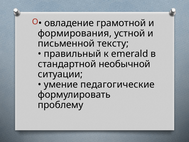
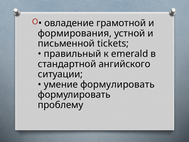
тексту: тексту -> tickets
необычной: необычной -> ангийского
умение педагогические: педагогические -> формулировать
